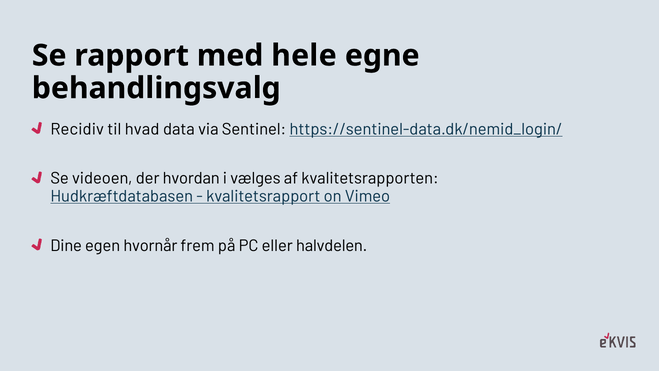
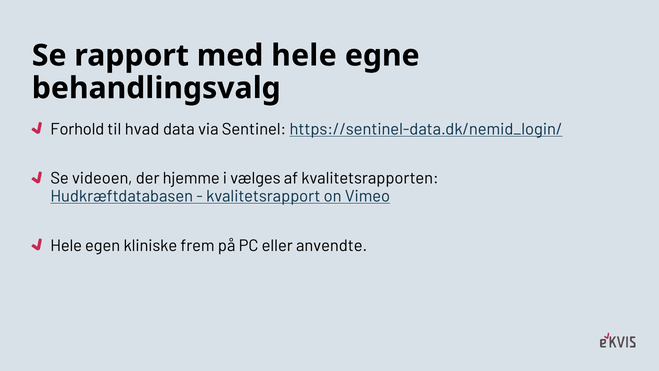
Recidiv: Recidiv -> Forhold
hvordan: hvordan -> hjemme
Dine at (66, 245): Dine -> Hele
hvornår: hvornår -> kliniske
halvdelen: halvdelen -> anvendte
